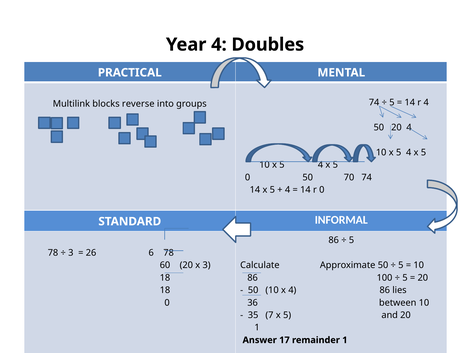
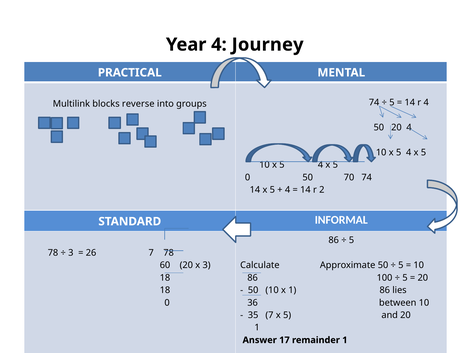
Doubles: Doubles -> Journey
r 0: 0 -> 2
26 6: 6 -> 7
x 4: 4 -> 1
